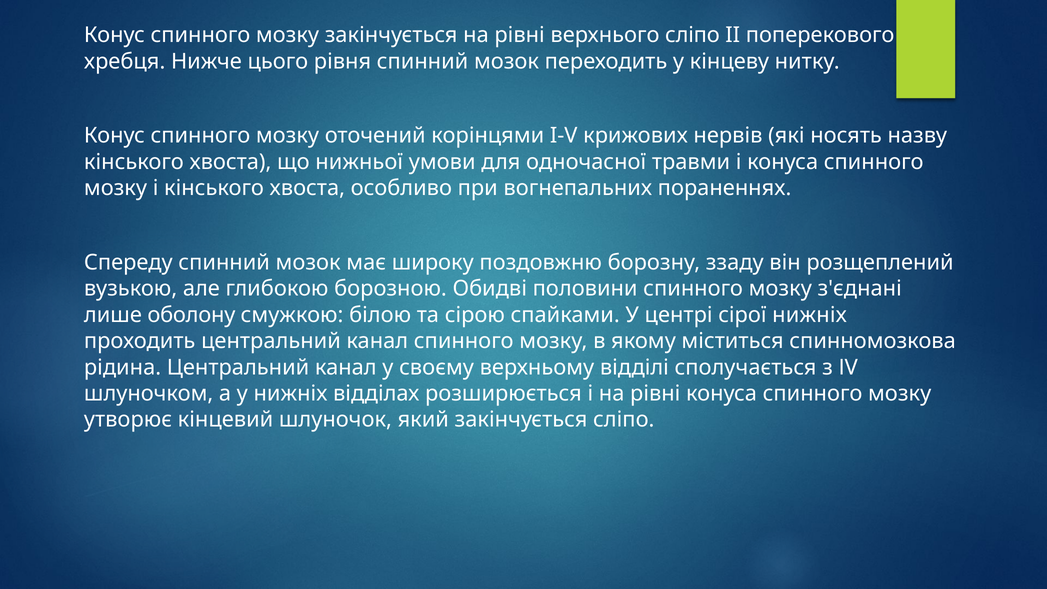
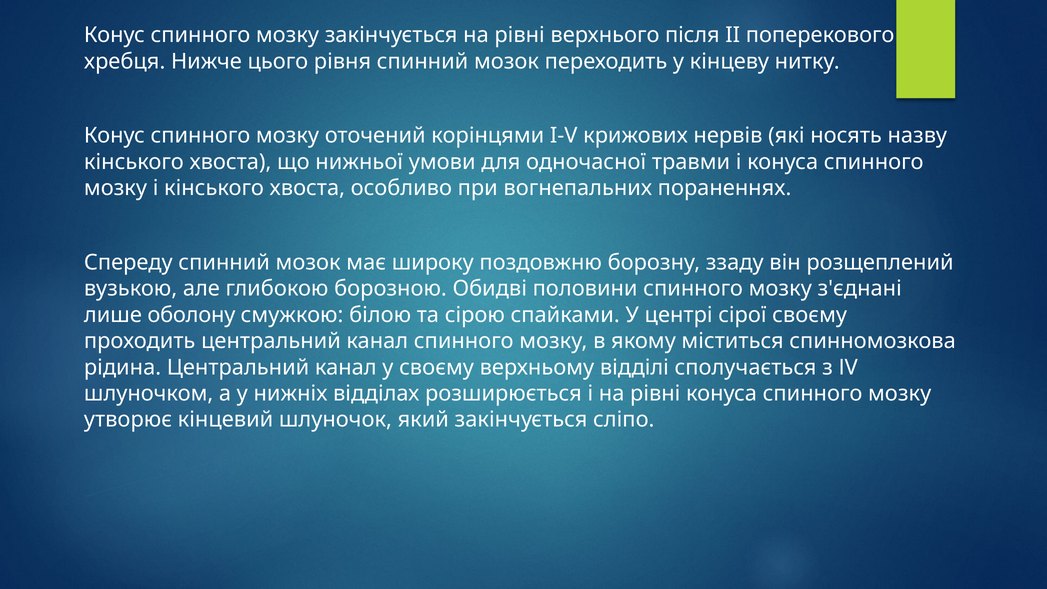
верхнього сліпо: сліпо -> після
сірої нижніх: нижніх -> своєму
